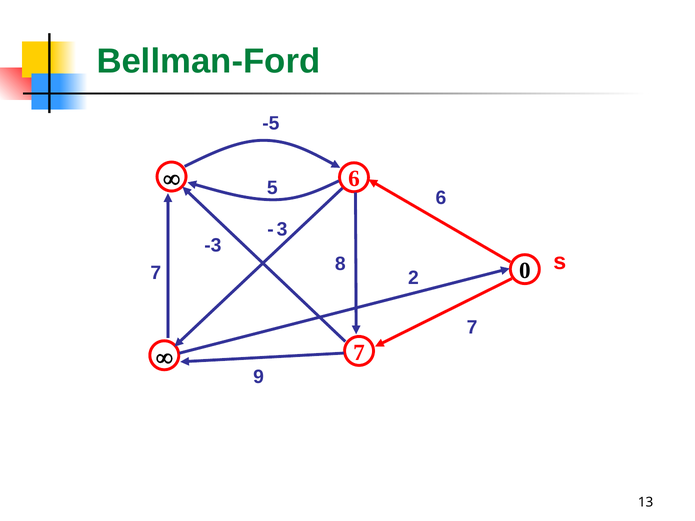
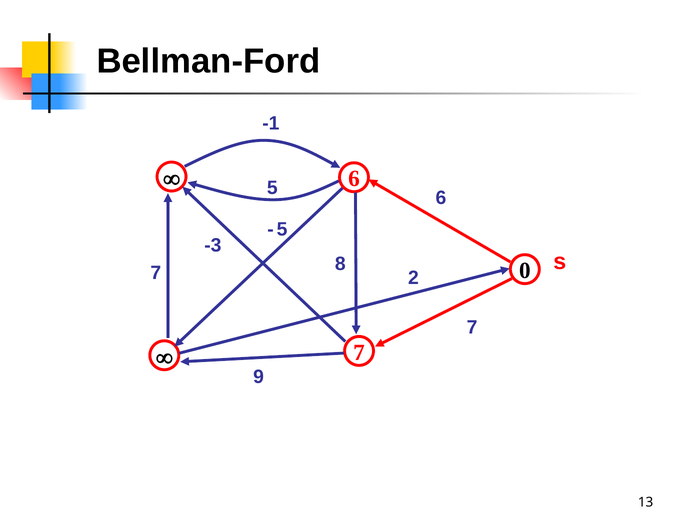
Bellman-Ford colour: green -> black
-5: -5 -> -1
3 at (282, 229): 3 -> 5
